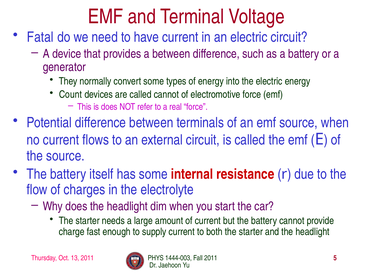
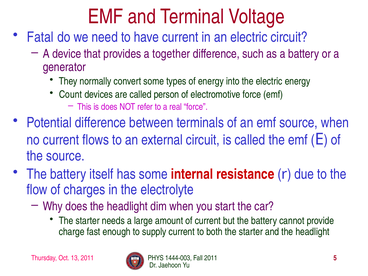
a between: between -> together
called cannot: cannot -> person
